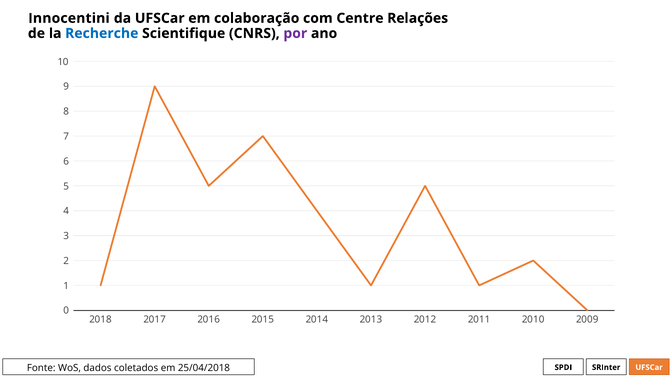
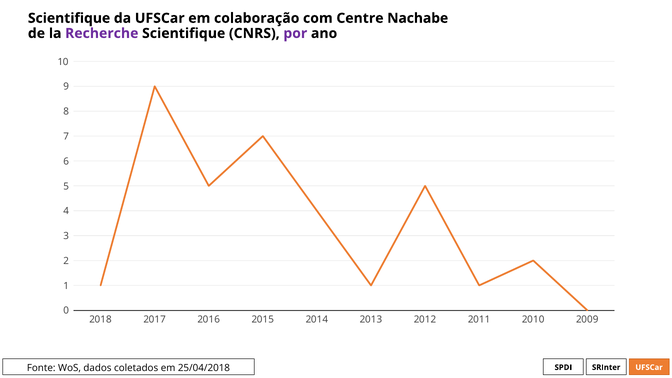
Innocentini at (69, 18): Innocentini -> Scientifique
Relações: Relações -> Nachabe
Recherche colour: blue -> purple
